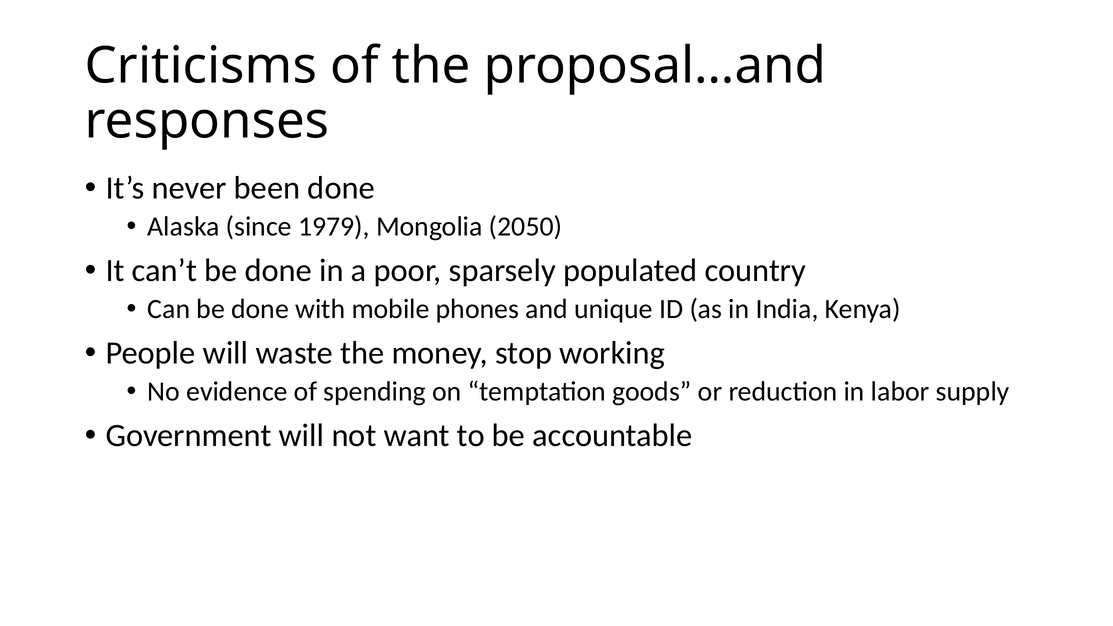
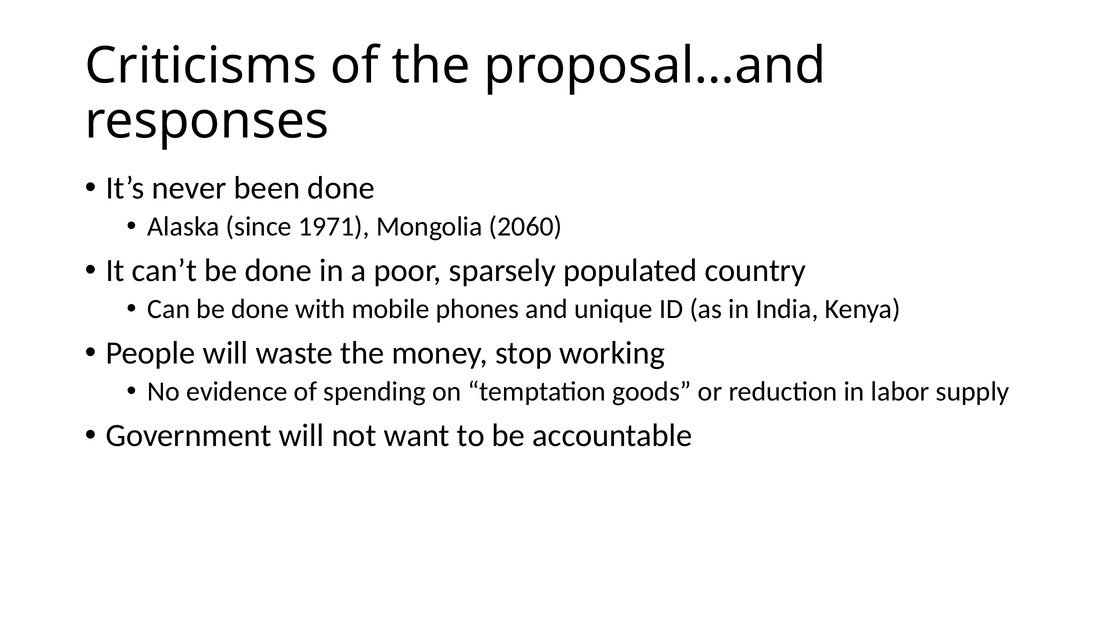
1979: 1979 -> 1971
2050: 2050 -> 2060
